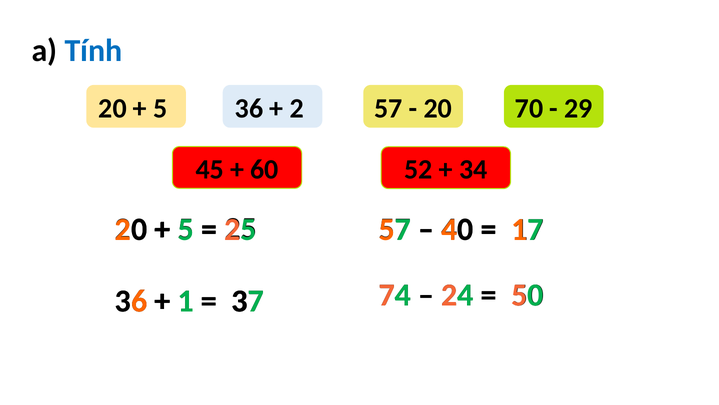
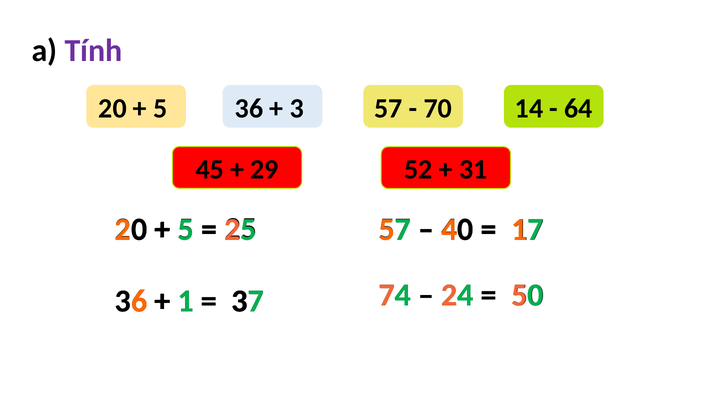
Tính colour: blue -> purple
2: 2 -> 3
20 at (438, 108): 20 -> 70
70: 70 -> 14
29: 29 -> 64
60: 60 -> 29
34: 34 -> 31
